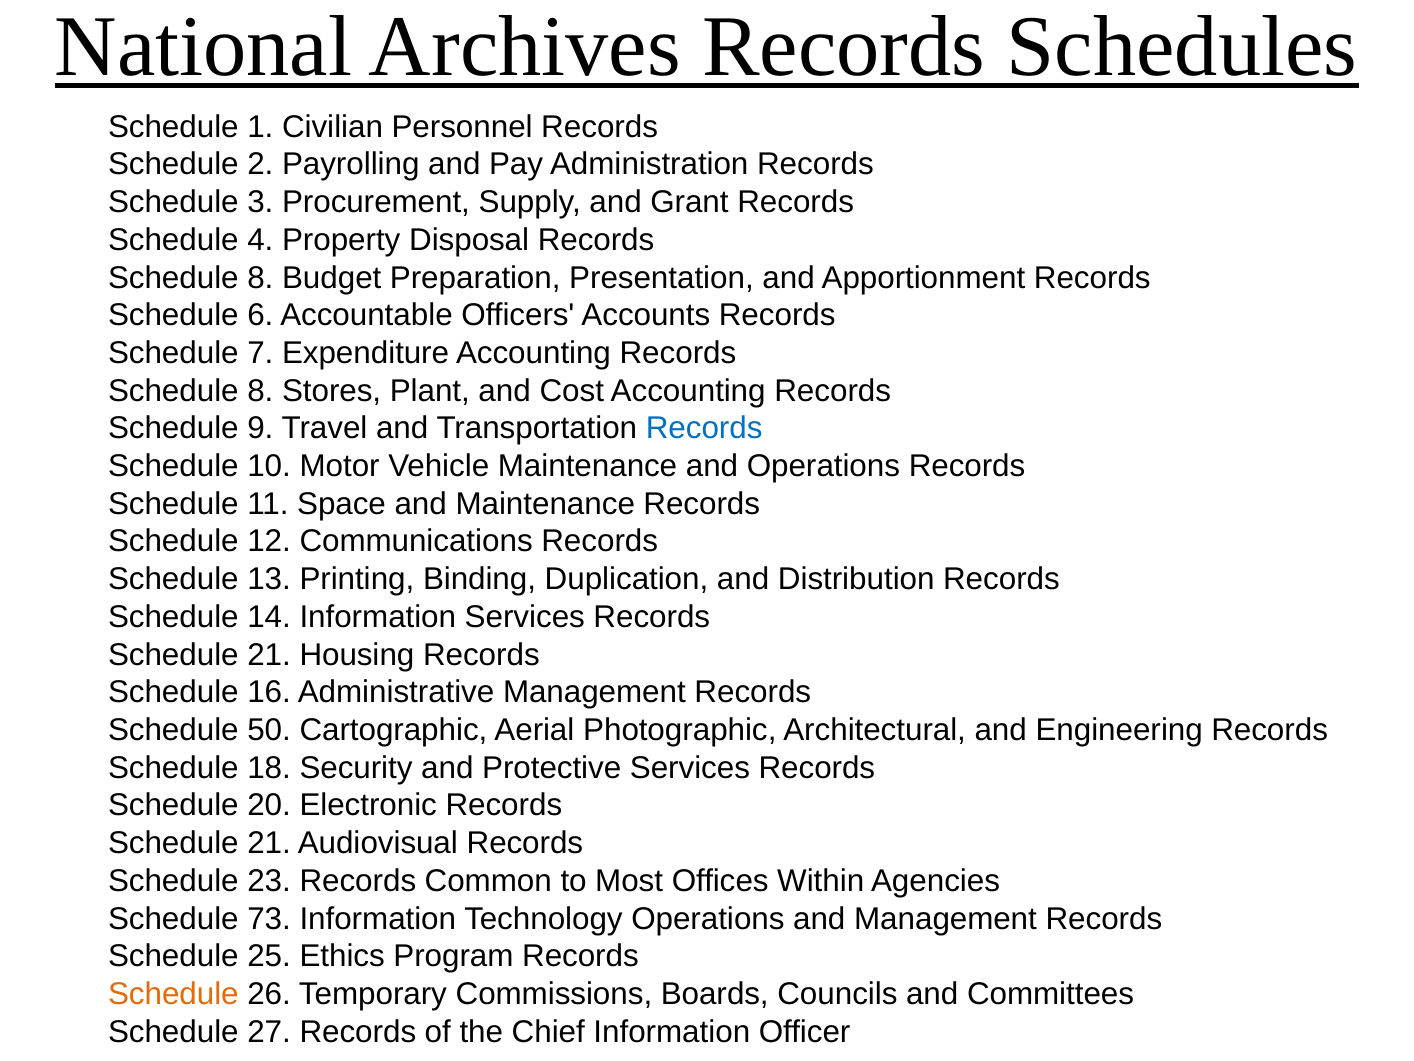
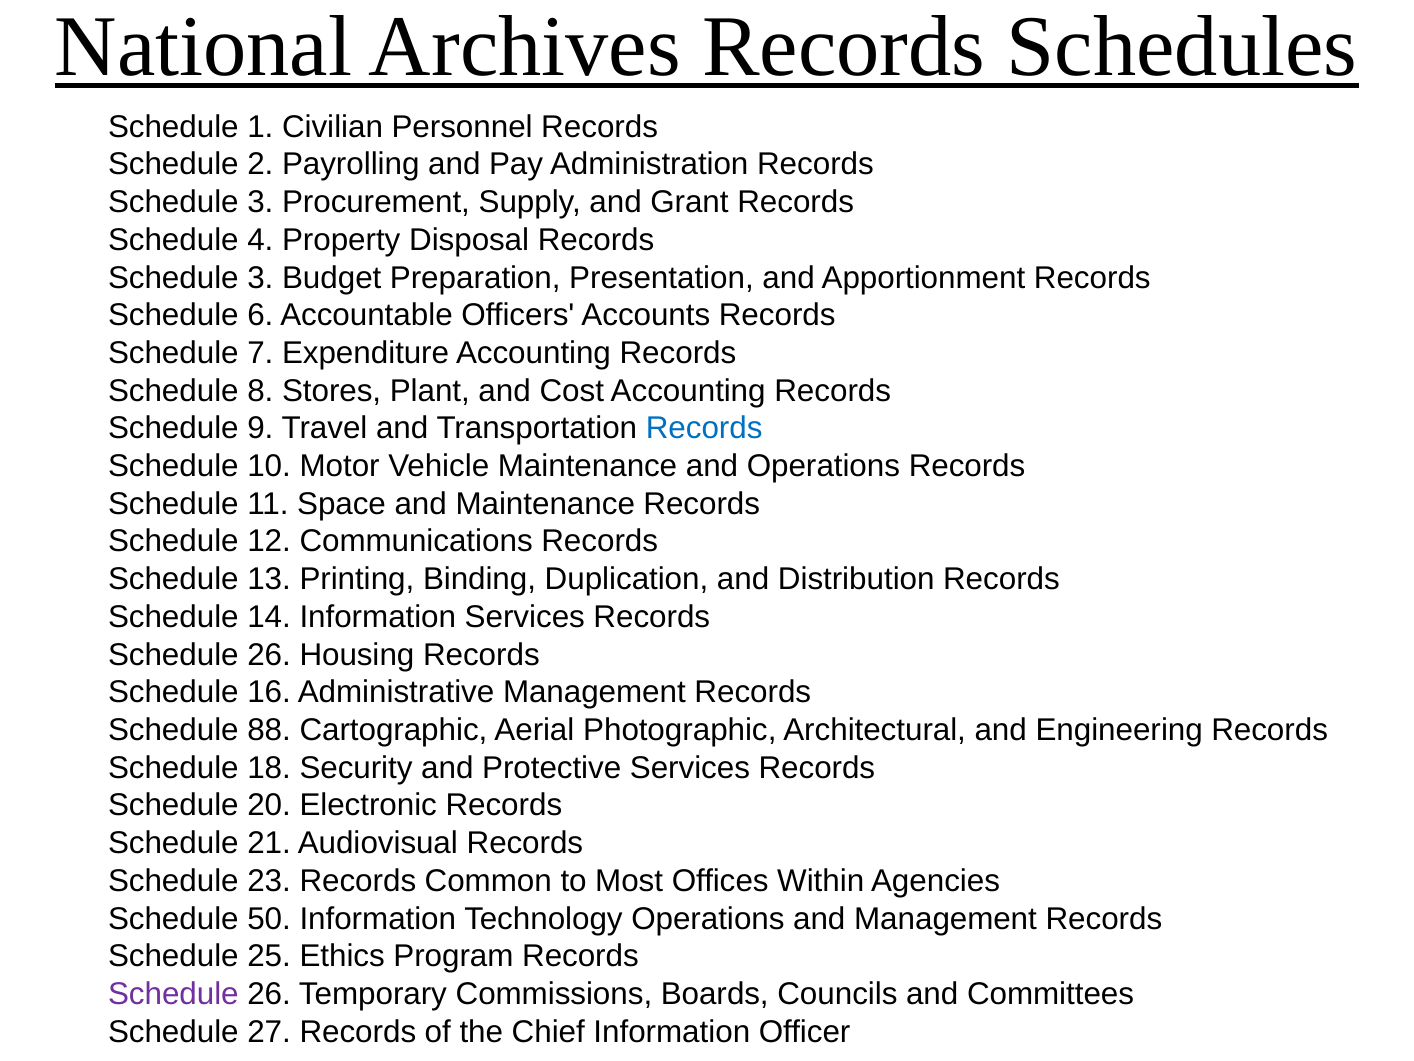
8 at (260, 278): 8 -> 3
21 at (269, 654): 21 -> 26
50: 50 -> 88
73: 73 -> 50
Schedule at (173, 994) colour: orange -> purple
